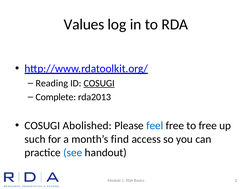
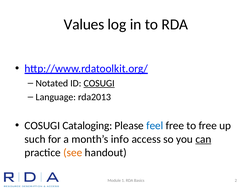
Reading: Reading -> Notated
Complete: Complete -> Language
Abolished: Abolished -> Cataloging
find: find -> info
can underline: none -> present
see colour: blue -> orange
